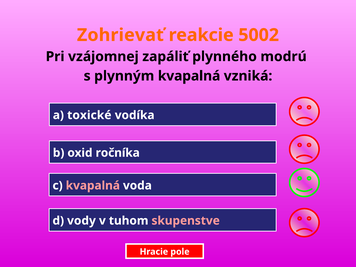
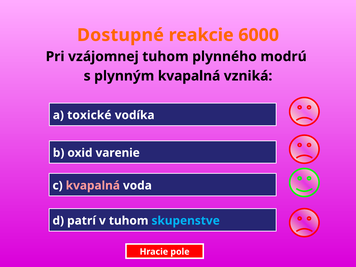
Zohrievať: Zohrievať -> Dostupné
5002: 5002 -> 6000
vzájomnej zapáliť: zapáliť -> tuhom
ročníka: ročníka -> varenie
vody: vody -> patrí
skupenstve colour: pink -> light blue
